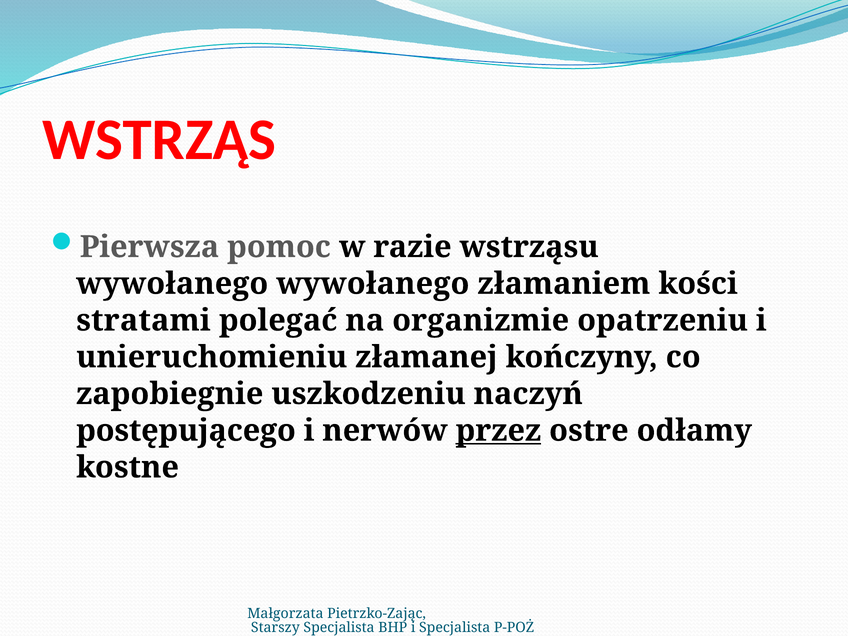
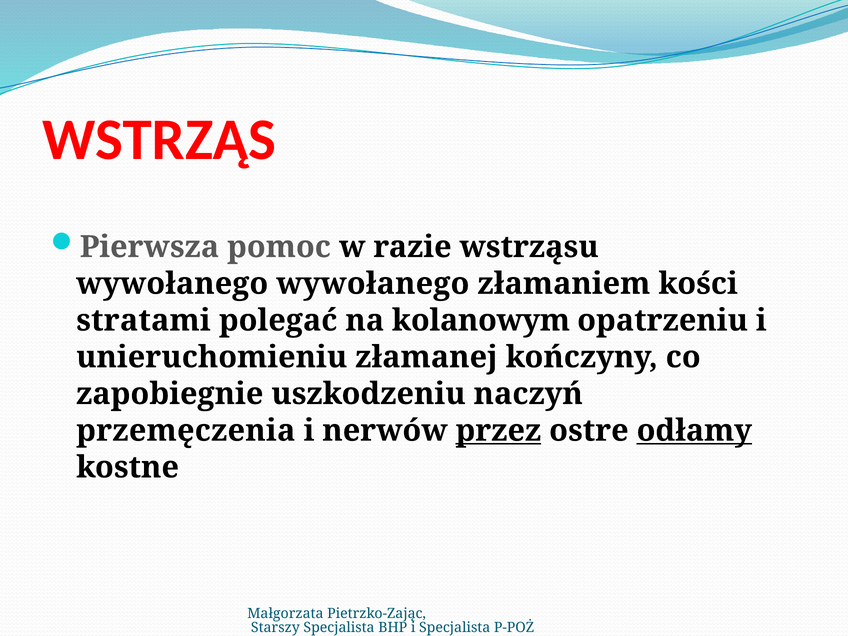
organizmie: organizmie -> kolanowym
postępującego: postępującego -> przemęczenia
odłamy underline: none -> present
